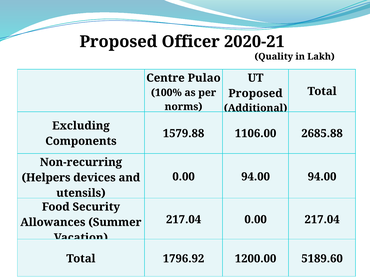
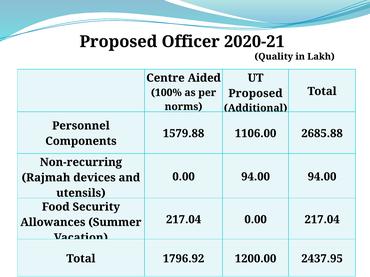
Pulao: Pulao -> Aided
Excluding: Excluding -> Personnel
Helpers: Helpers -> Rajmah
5189.60: 5189.60 -> 2437.95
